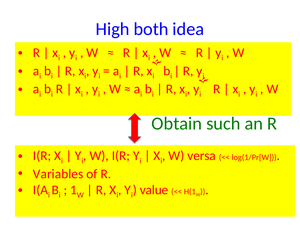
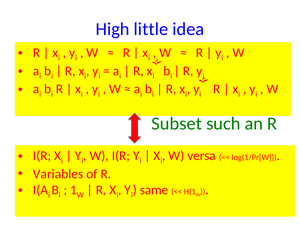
both: both -> little
Obtain: Obtain -> Subset
value: value -> same
